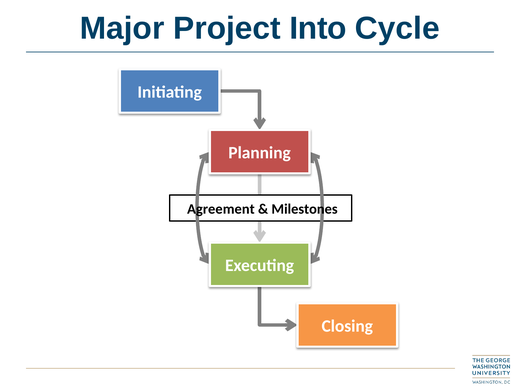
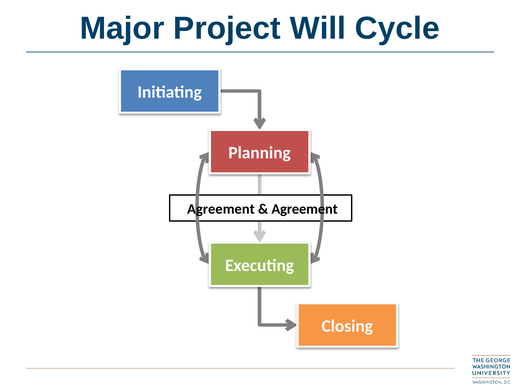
Into: Into -> Will
Milestones at (305, 209): Milestones -> Agreement
